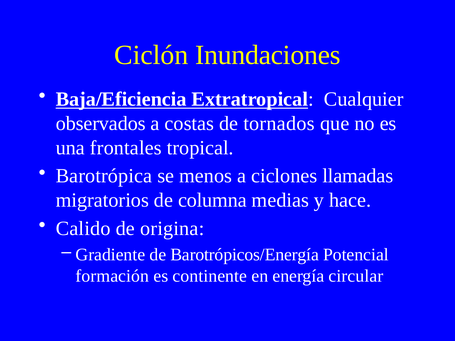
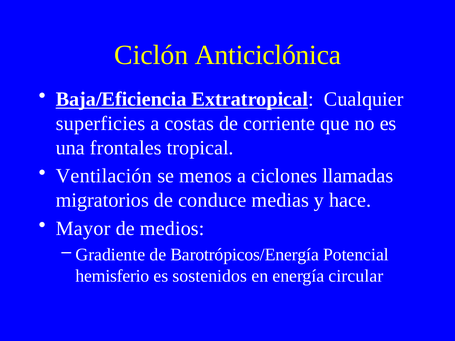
Inundaciones: Inundaciones -> Anticiclónica
observados: observados -> superficies
tornados: tornados -> corriente
Barotrópica: Barotrópica -> Ventilación
columna: columna -> conduce
Calido: Calido -> Mayor
origina: origina -> medios
formación: formación -> hemisferio
continente: continente -> sostenidos
